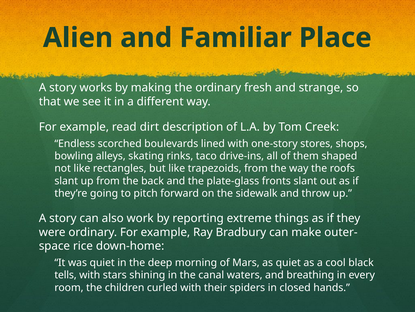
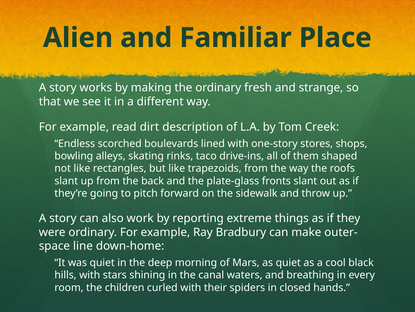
rice: rice -> line
tells: tells -> hills
